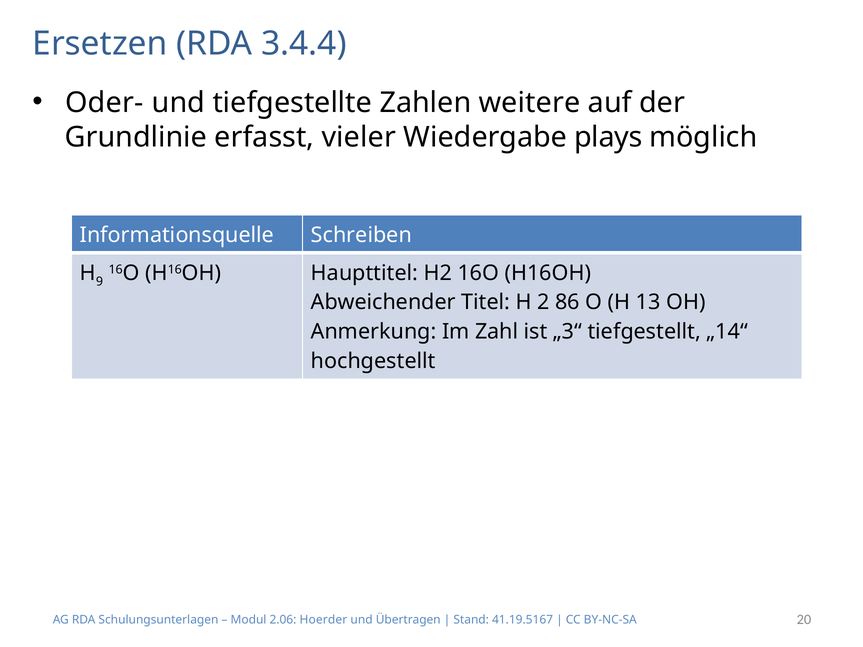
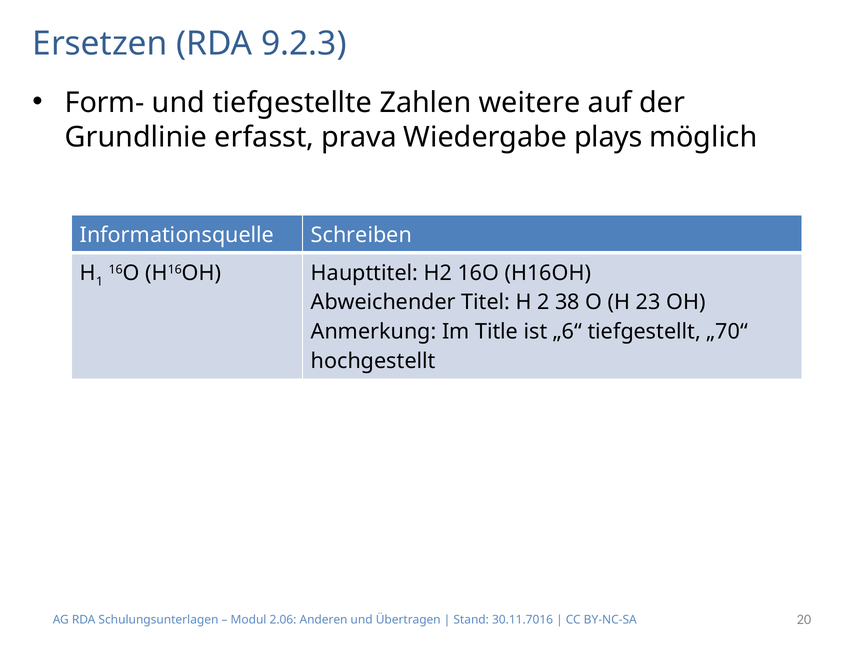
3.4.4: 3.4.4 -> 9.2.3
Oder-: Oder- -> Form-
vieler: vieler -> prava
9: 9 -> 1
86: 86 -> 38
13: 13 -> 23
Zahl: Zahl -> Title
„3“: „3“ -> „6“
„14“: „14“ -> „70“
Hoerder: Hoerder -> Anderen
41.19.5167: 41.19.5167 -> 30.11.7016
